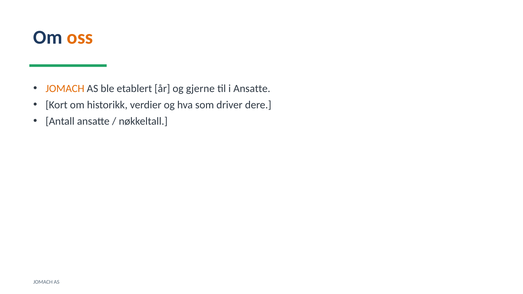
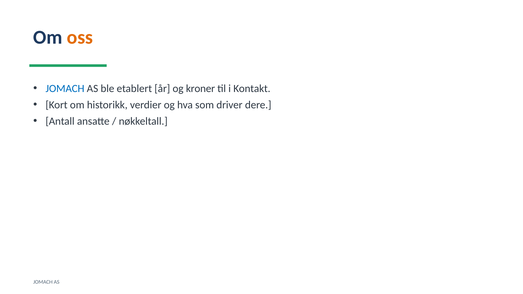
JOMACH at (65, 89) colour: orange -> blue
gjerne: gjerne -> kroner
i Ansatte: Ansatte -> Kontakt
